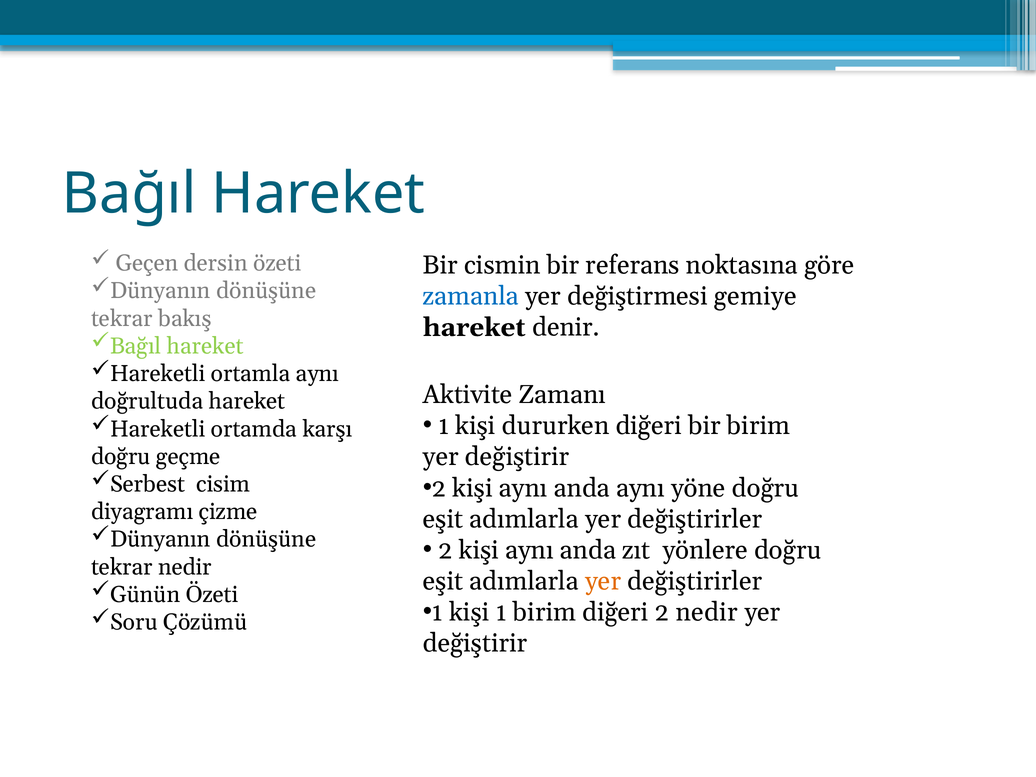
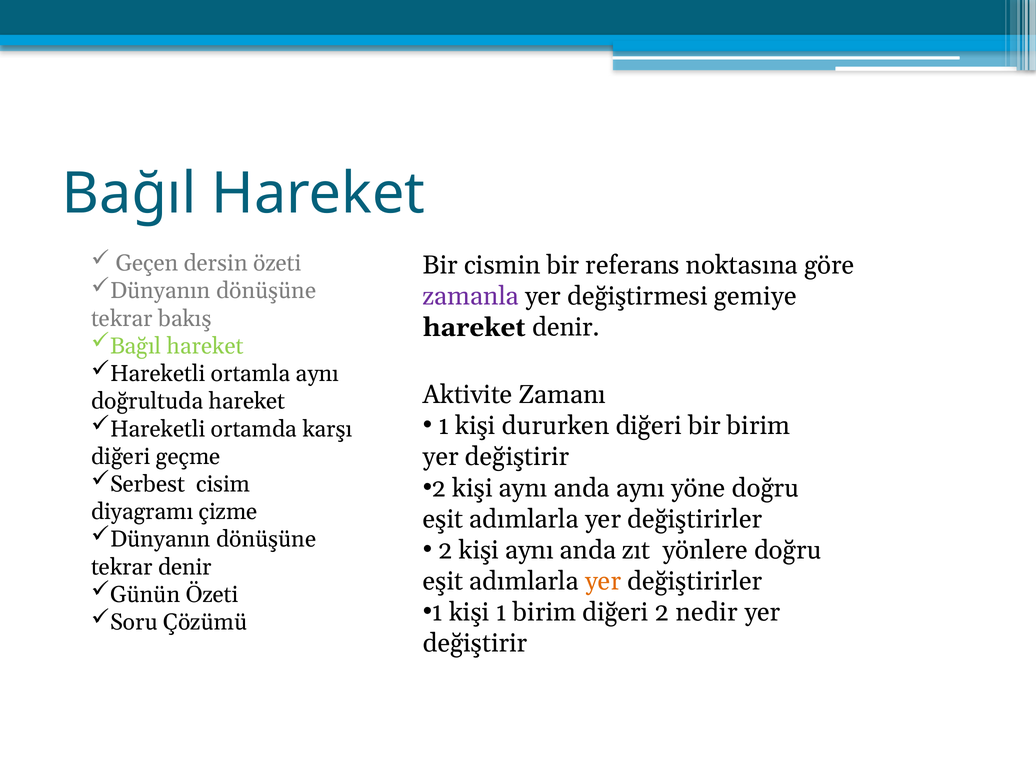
zamanla colour: blue -> purple
doğru at (121, 457): doğru -> diğeri
tekrar nedir: nedir -> denir
